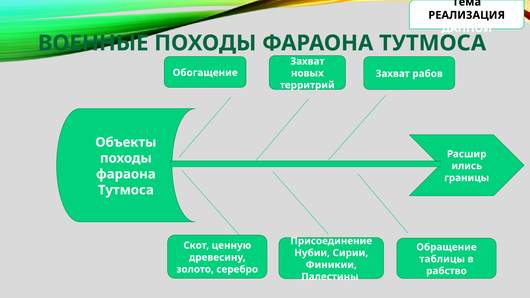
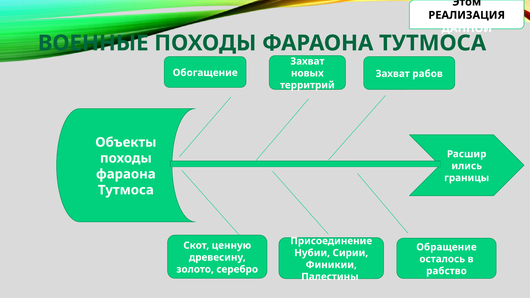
Тема: Тема -> Этом
таблицы: таблицы -> осталось
